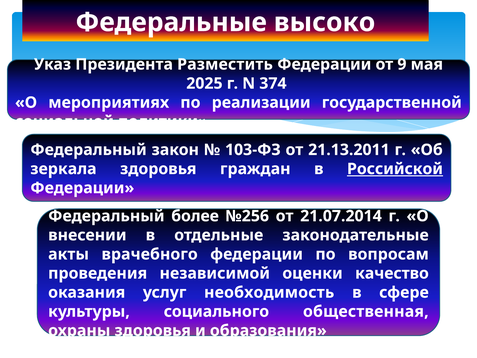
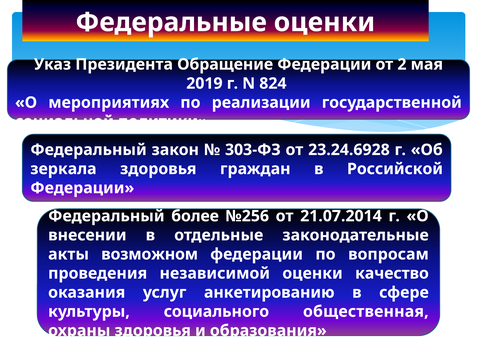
Федеральные высоко: высоко -> оценки
Разместить: Разместить -> Обращение
9: 9 -> 2
2025: 2025 -> 2019
374: 374 -> 824
103-ФЗ: 103-ФЗ -> 303-ФЗ
21.13.2011: 21.13.2011 -> 23.24.6928
Российской underline: present -> none
врачебного: врачебного -> возможном
необходимость: необходимость -> анкетированию
